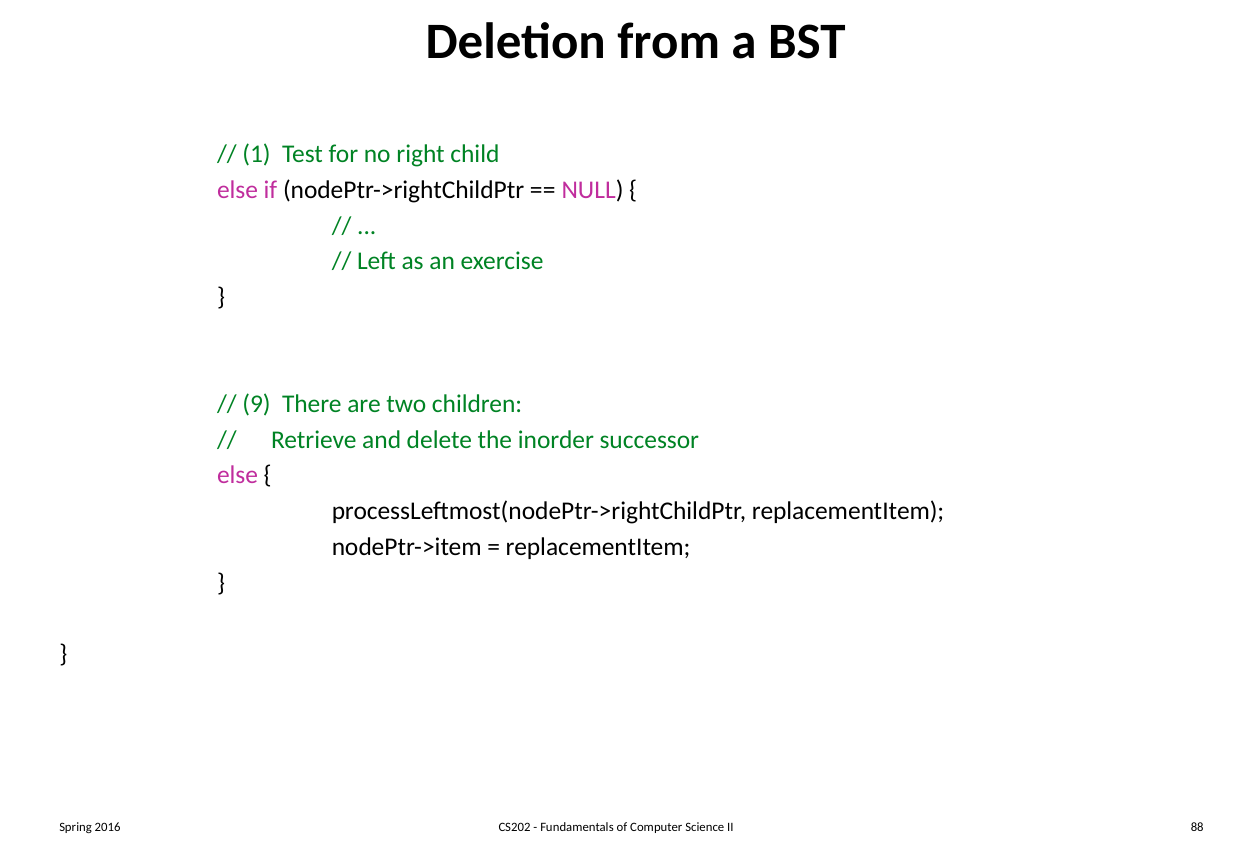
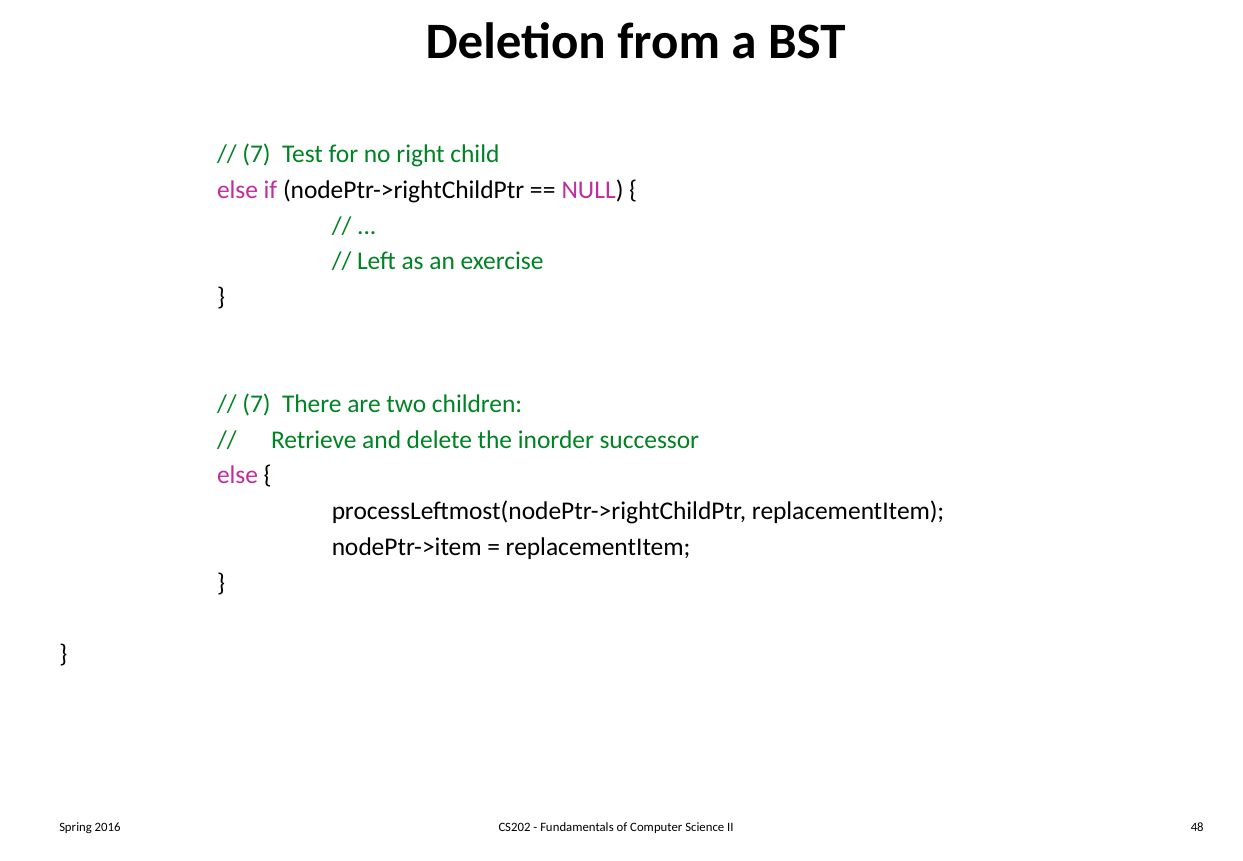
1 at (256, 154): 1 -> 7
9 at (256, 404): 9 -> 7
88: 88 -> 48
